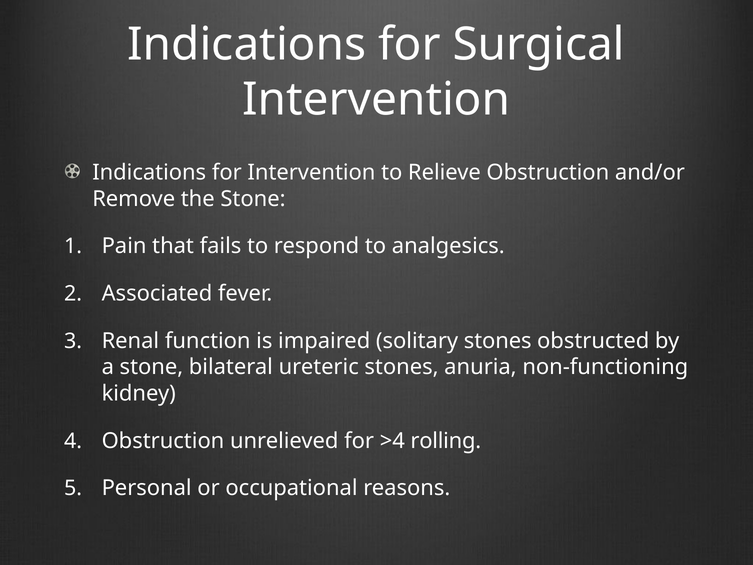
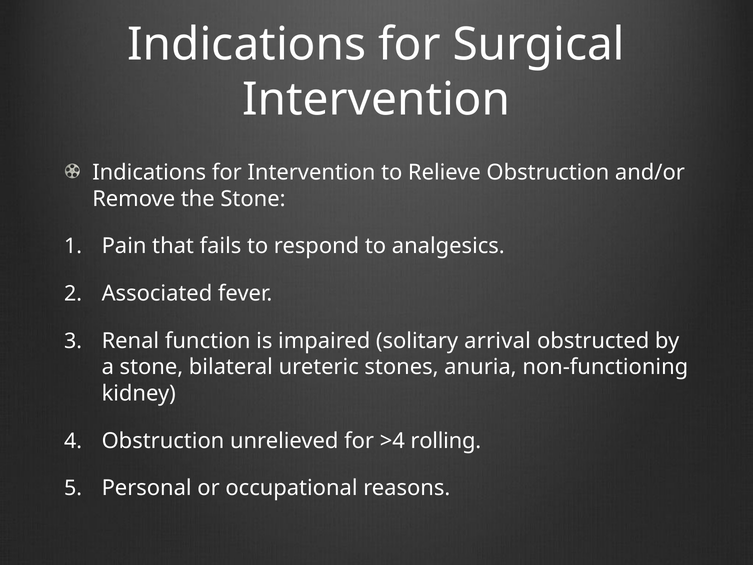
solitary stones: stones -> arrival
